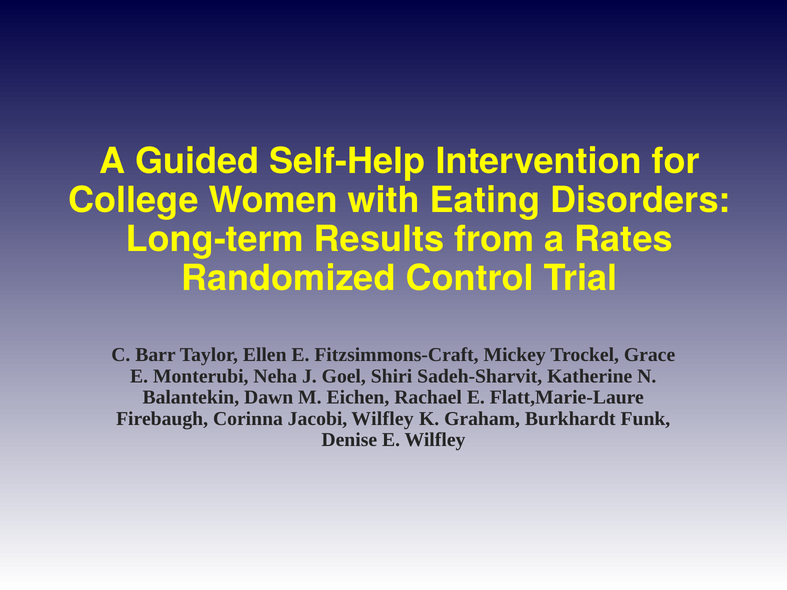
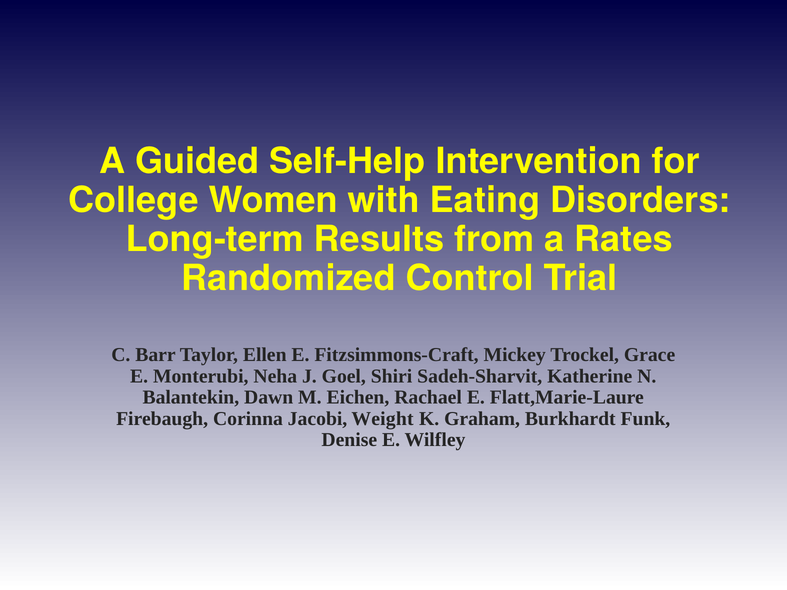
Jacobi Wilfley: Wilfley -> Weight
